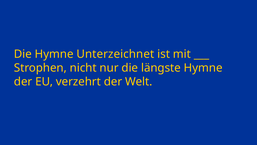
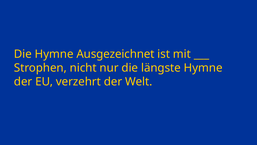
Unterzeichnet: Unterzeichnet -> Ausgezeichnet
